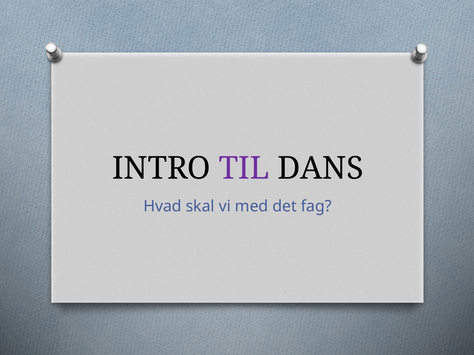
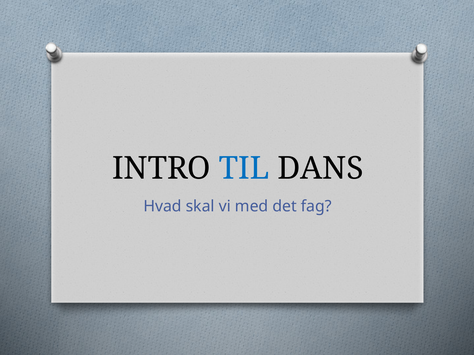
TIL colour: purple -> blue
